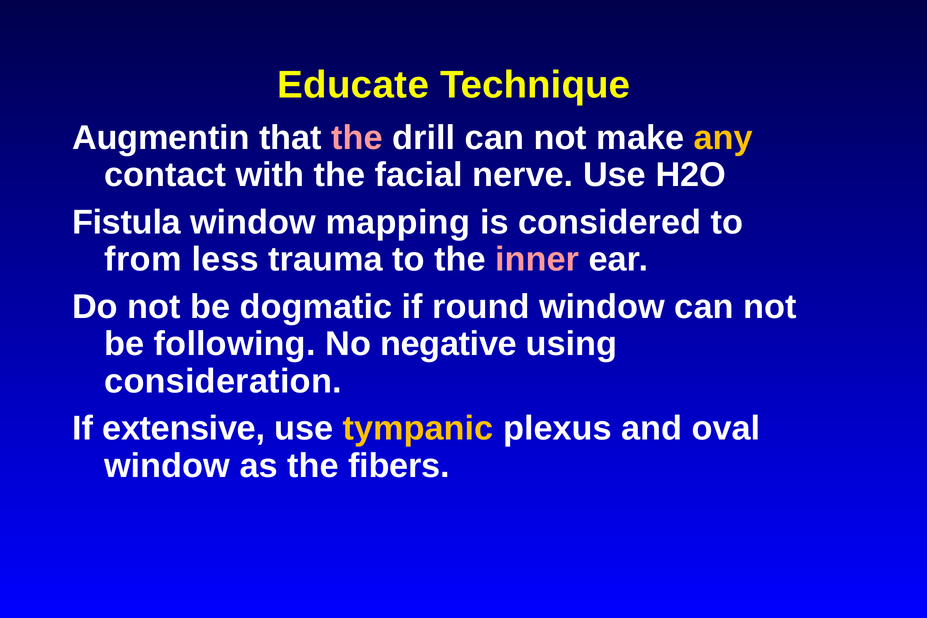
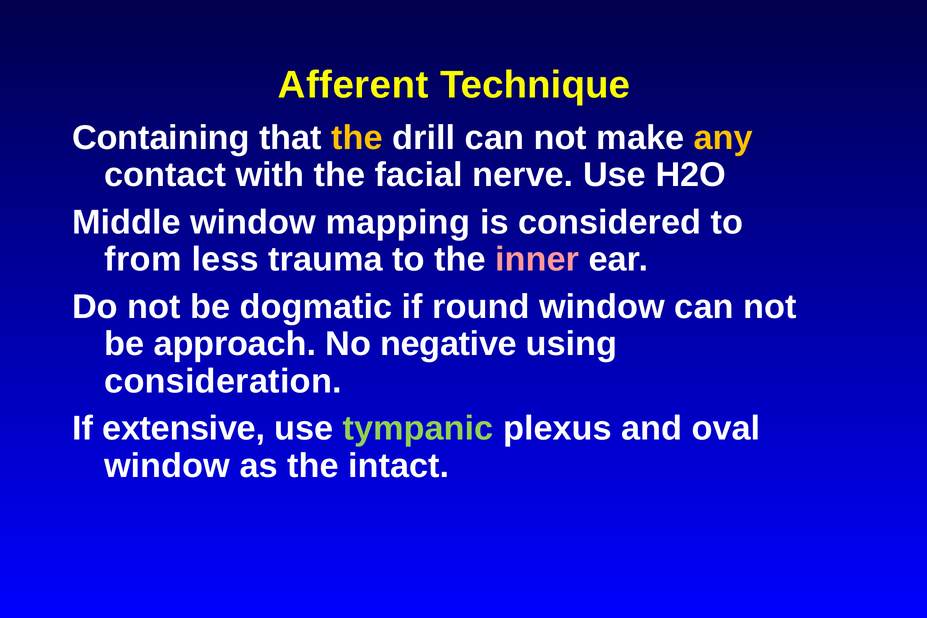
Educate: Educate -> Afferent
Augmentin: Augmentin -> Containing
the at (357, 138) colour: pink -> yellow
Fistula: Fistula -> Middle
following: following -> approach
tympanic colour: yellow -> light green
fibers: fibers -> intact
